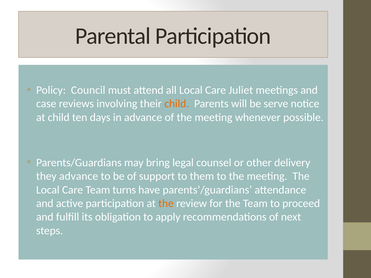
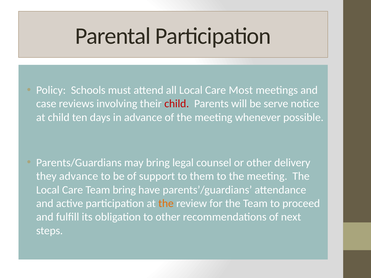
Council: Council -> Schools
Juliet: Juliet -> Most
child at (177, 104) colour: orange -> red
Team turns: turns -> bring
to apply: apply -> other
